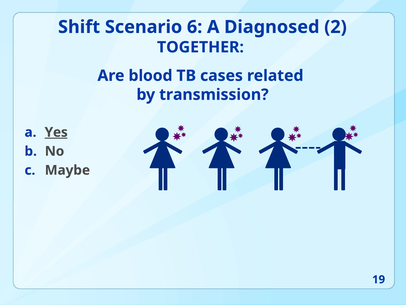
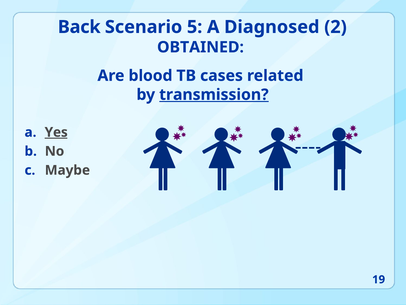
Shift: Shift -> Back
6: 6 -> 5
TOGETHER: TOGETHER -> OBTAINED
transmission underline: none -> present
